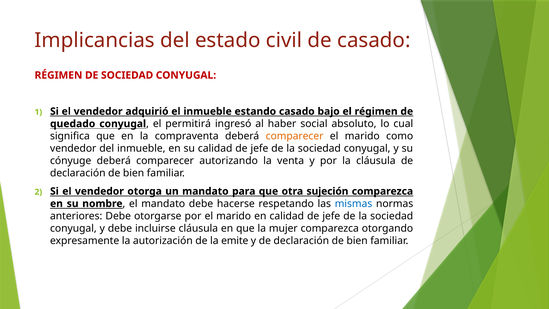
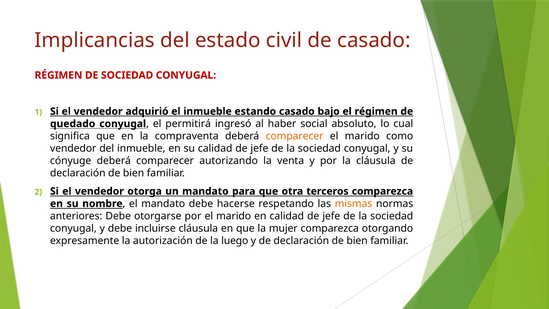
sujeción: sujeción -> terceros
mismas colour: blue -> orange
emite: emite -> luego
